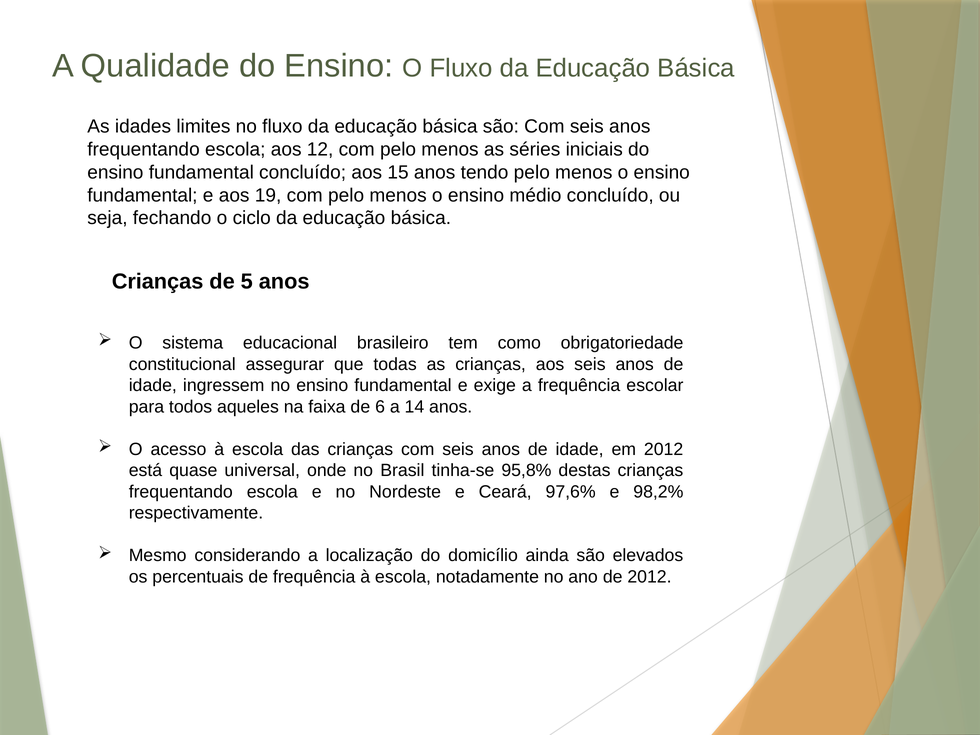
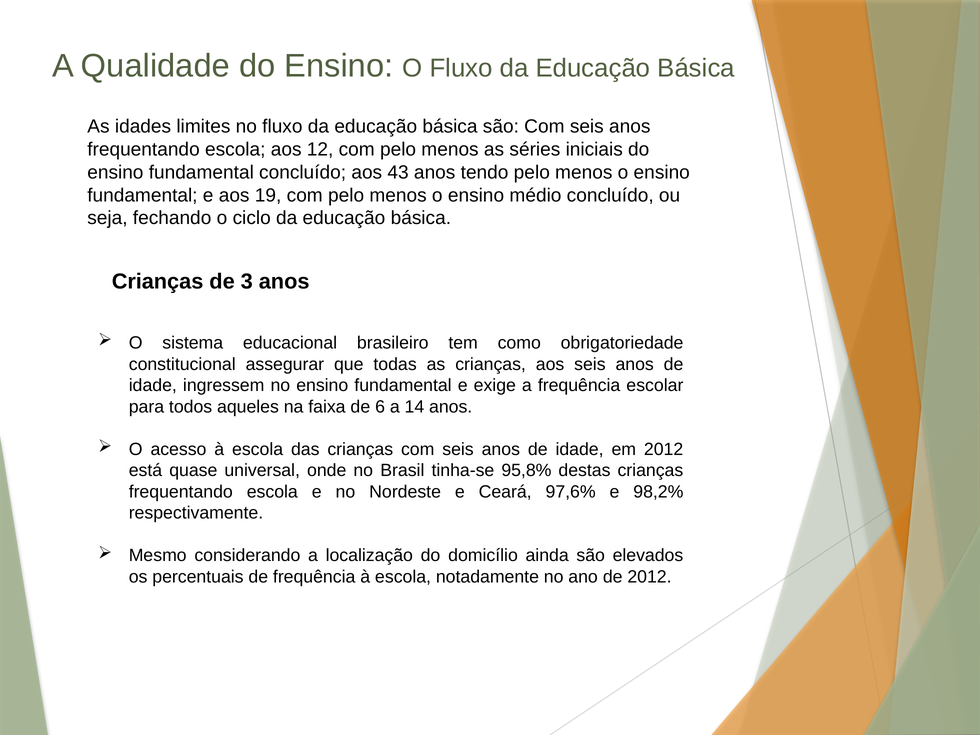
15: 15 -> 43
5: 5 -> 3
